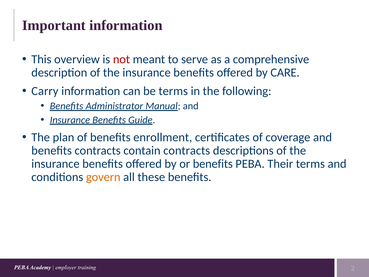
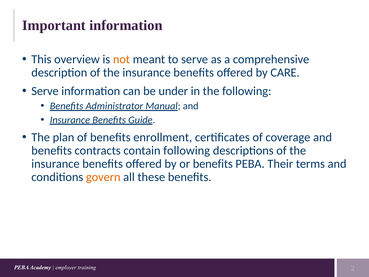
not colour: red -> orange
Carry at (45, 91): Carry -> Serve
be terms: terms -> under
contain contracts: contracts -> following
